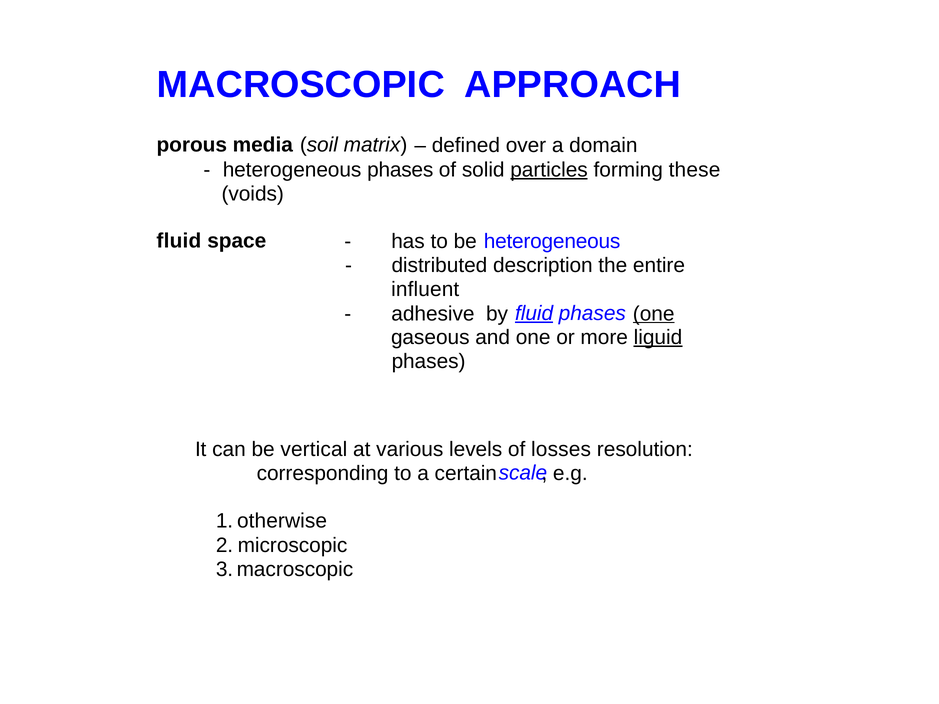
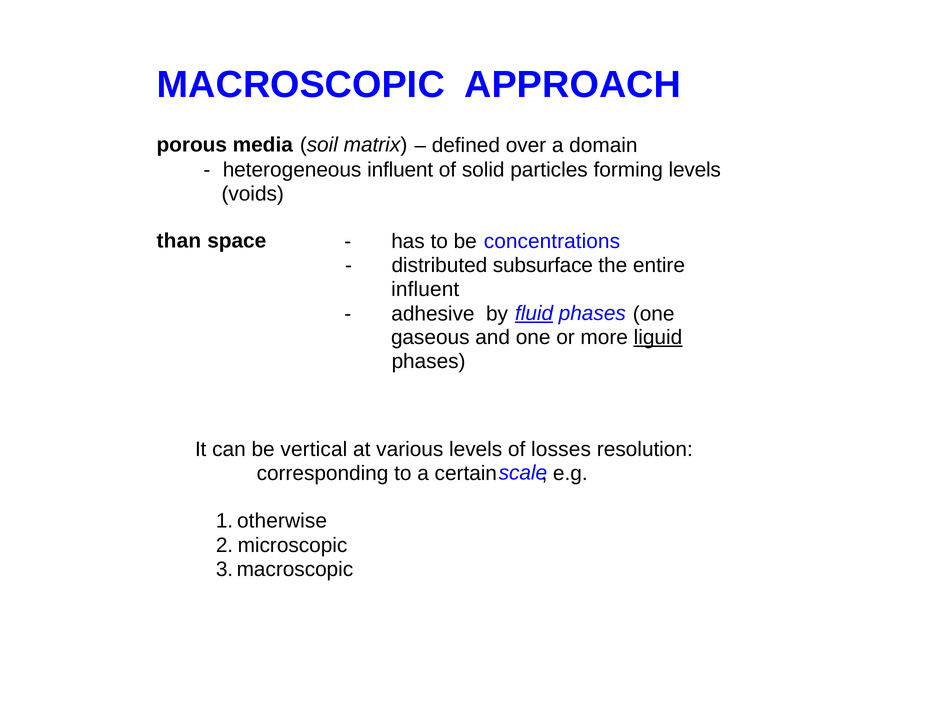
heterogeneous phases: phases -> influent
particles underline: present -> none
forming these: these -> levels
fluid at (179, 241): fluid -> than
be heterogeneous: heterogeneous -> concentrations
description: description -> subsurface
one at (654, 314) underline: present -> none
